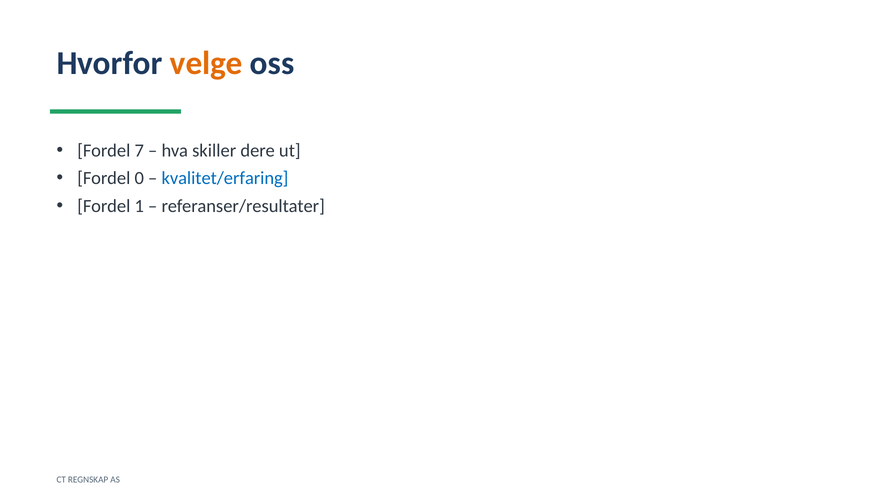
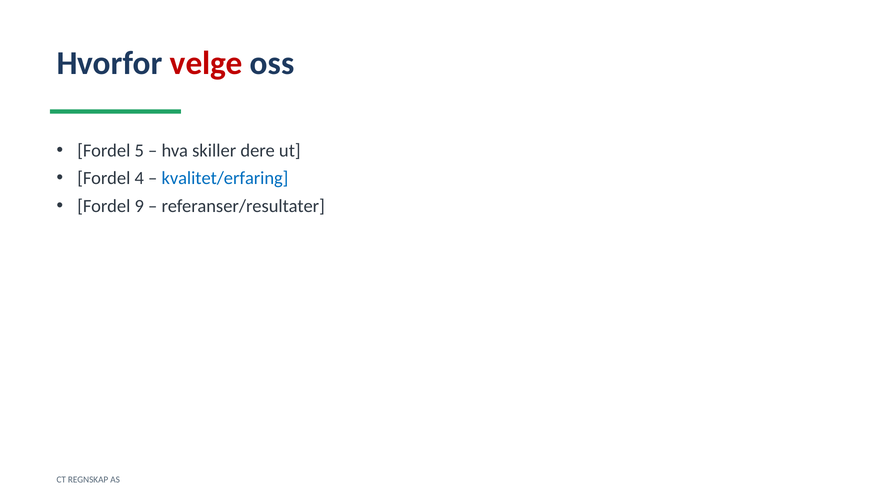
velge colour: orange -> red
7: 7 -> 5
0: 0 -> 4
1: 1 -> 9
